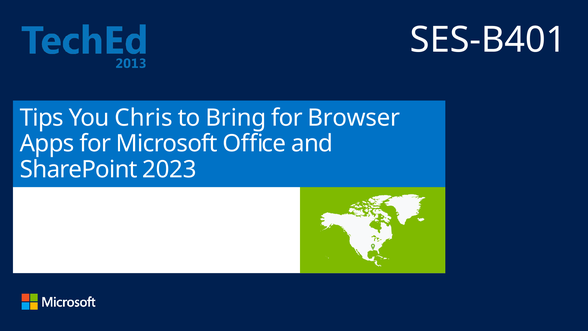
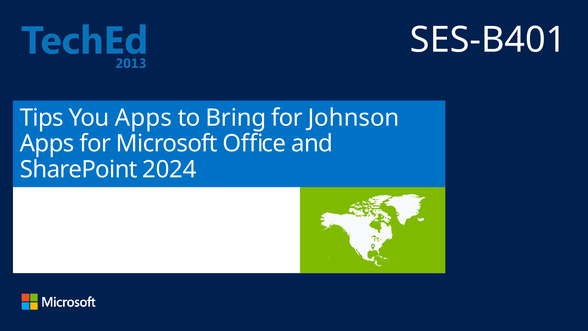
You Chris: Chris -> Apps
for Browser: Browser -> Johnson
2023: 2023 -> 2024
